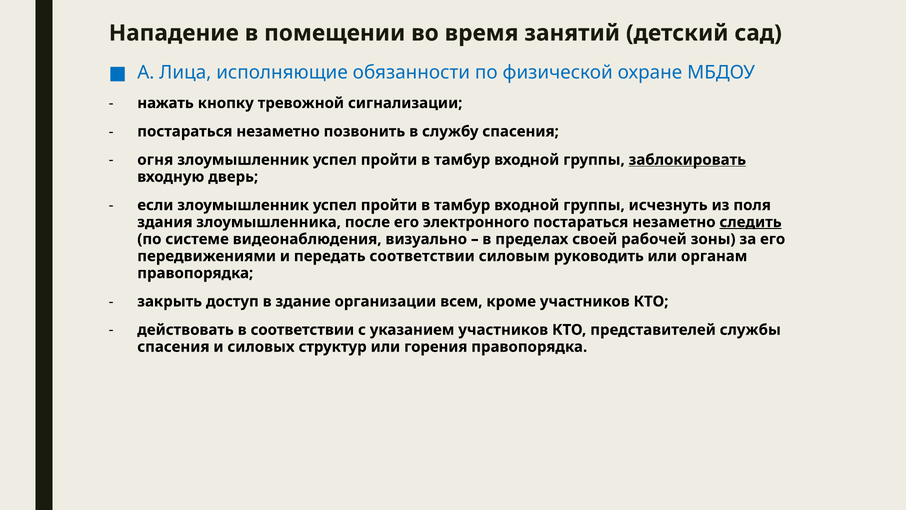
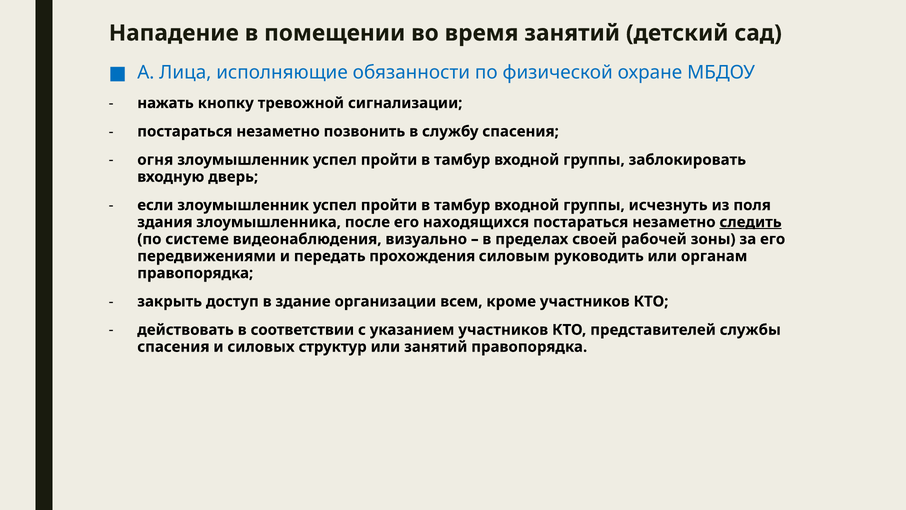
заблокировать underline: present -> none
электронного: электронного -> находящихся
передать соответствии: соответствии -> прохождения
или горения: горения -> занятий
